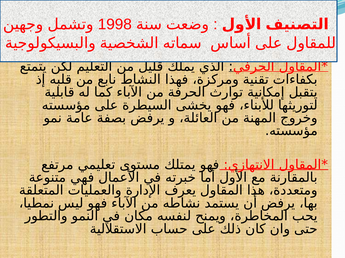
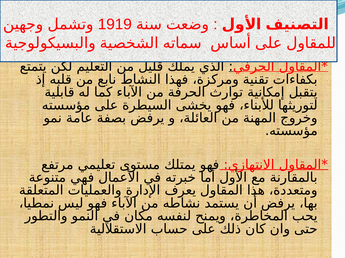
1998: 1998 -> 1919
